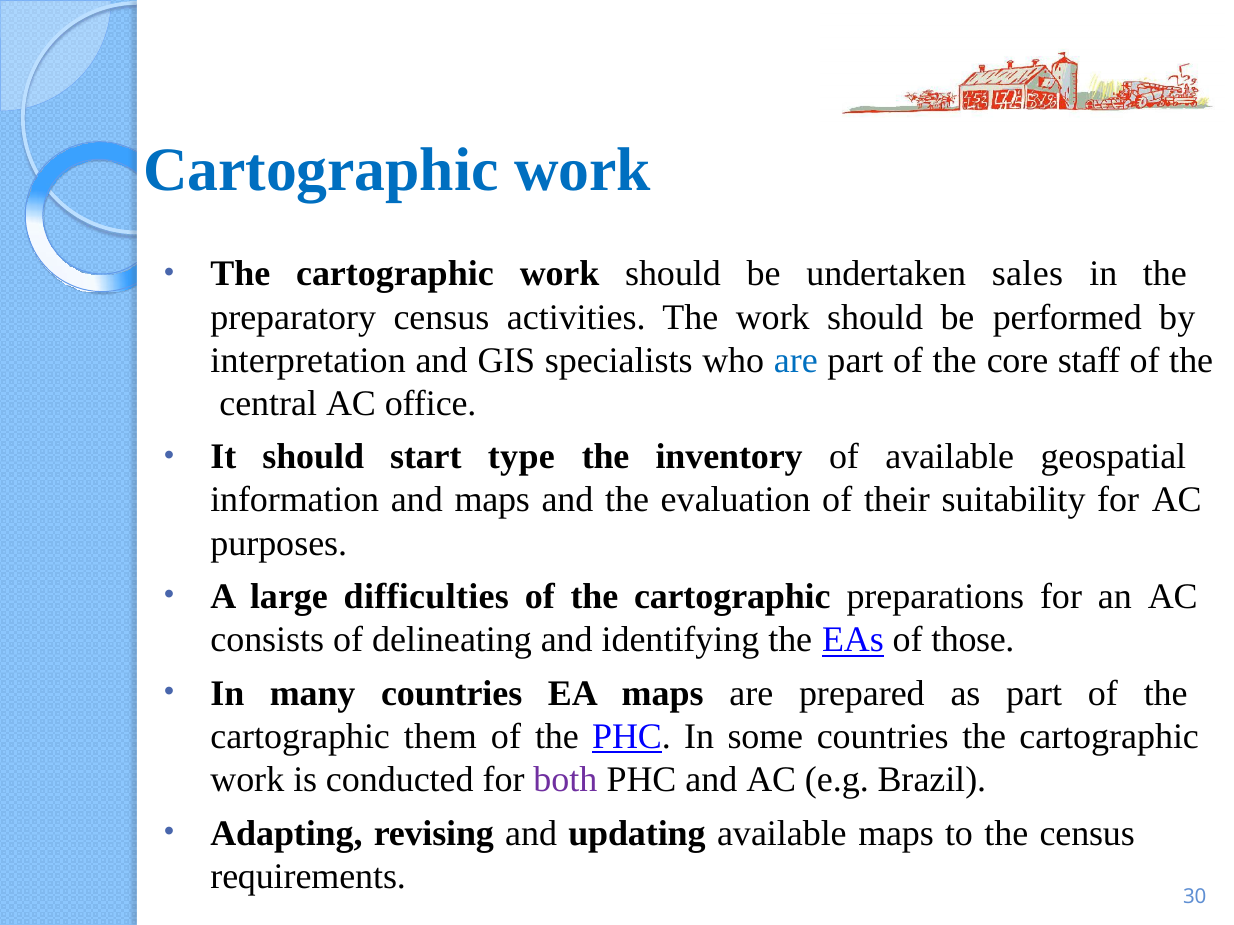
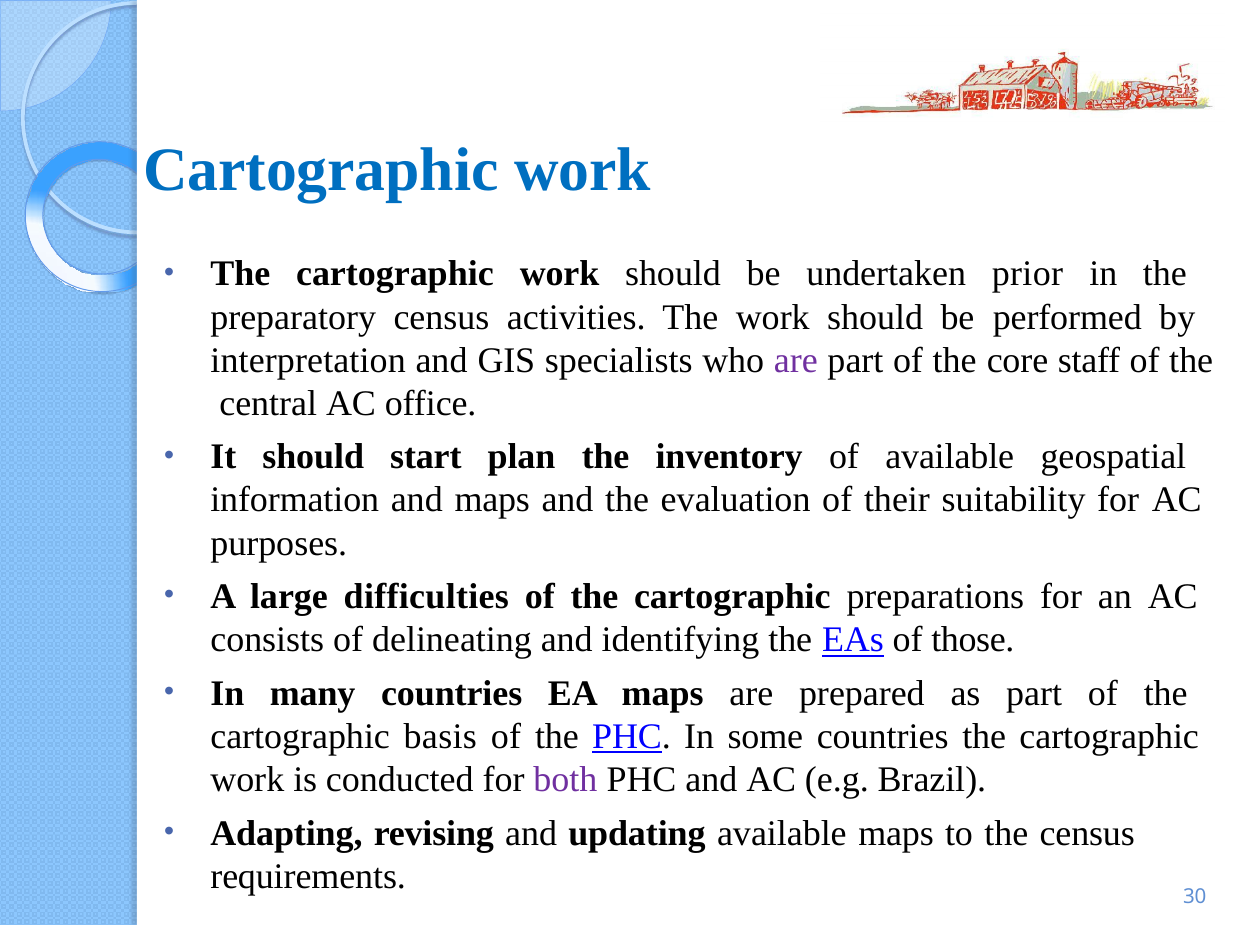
sales: sales -> prior
are at (796, 361) colour: blue -> purple
type: type -> plan
them: them -> basis
